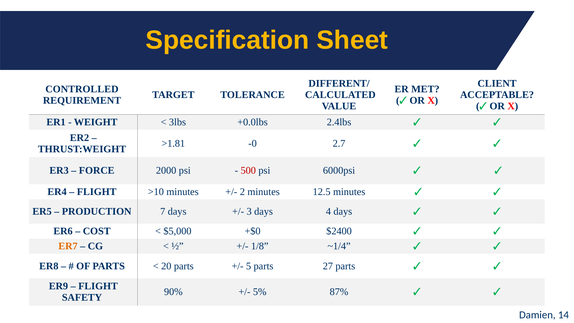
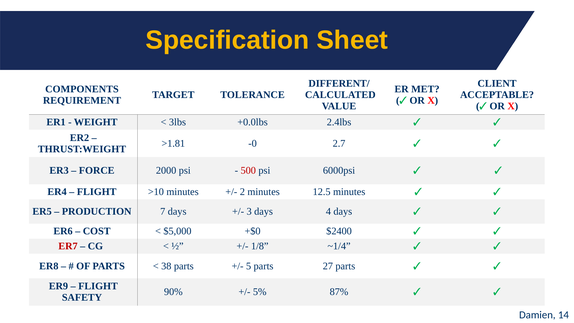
CONTROLLED: CONTROLLED -> COMPONENTS
ER7 colour: orange -> red
20: 20 -> 38
